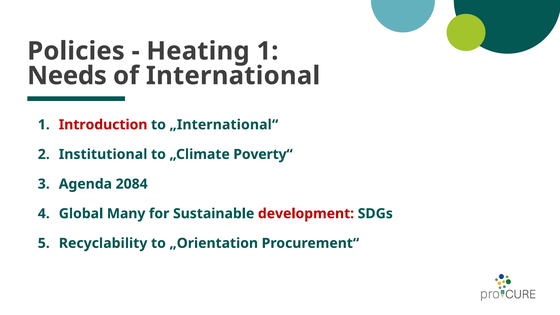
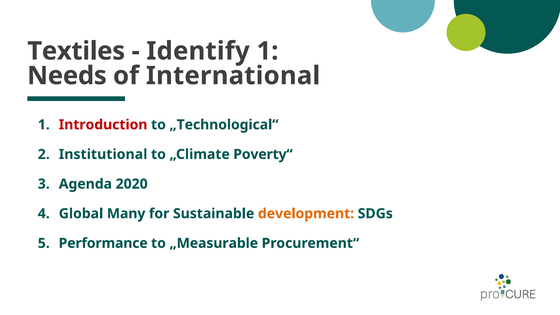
Policies: Policies -> Textiles
Heating: Heating -> Identify
„International“: „International“ -> „Technological“
2084: 2084 -> 2020
development colour: red -> orange
Recyclability: Recyclability -> Performance
„Orientation: „Orientation -> „Measurable
